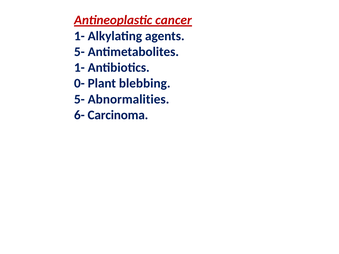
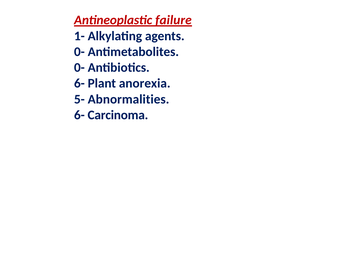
cancer: cancer -> failure
5- at (79, 52): 5- -> 0-
1- at (79, 68): 1- -> 0-
0- at (79, 83): 0- -> 6-
blebbing: blebbing -> anorexia
